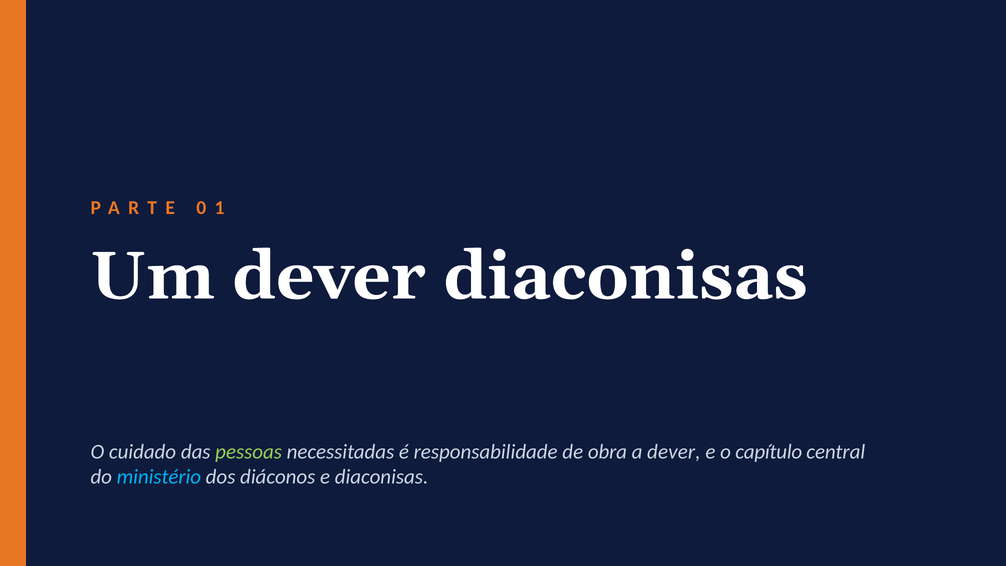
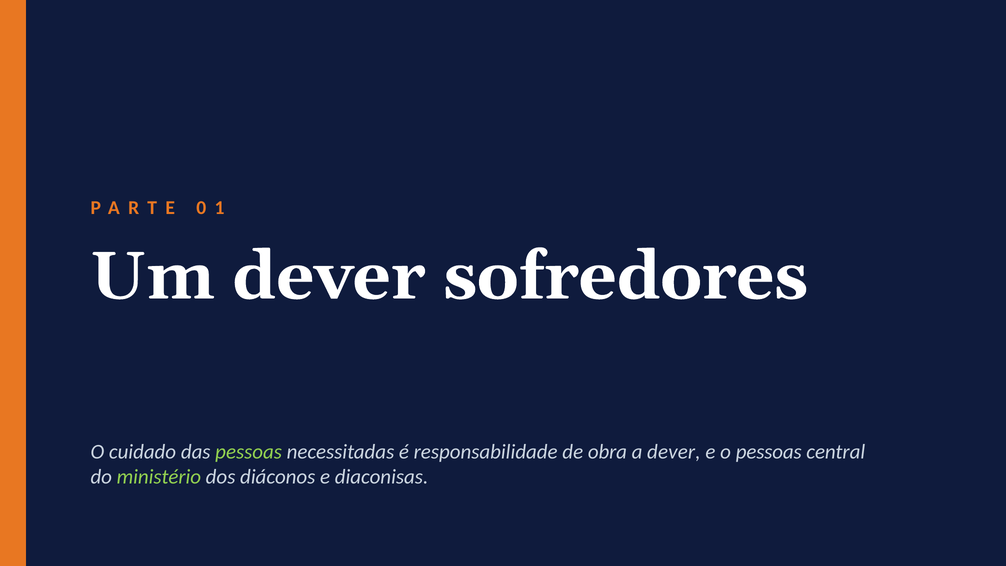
dever diaconisas: diaconisas -> sofredores
o capítulo: capítulo -> pessoas
ministério colour: light blue -> light green
